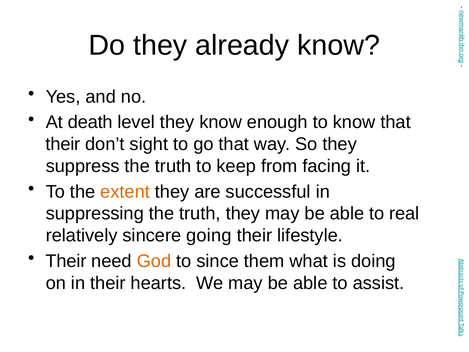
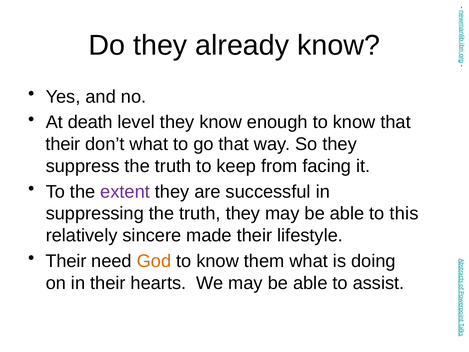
don’t sight: sight -> what
extent colour: orange -> purple
real: real -> this
going: going -> made
since at (218, 261): since -> know
